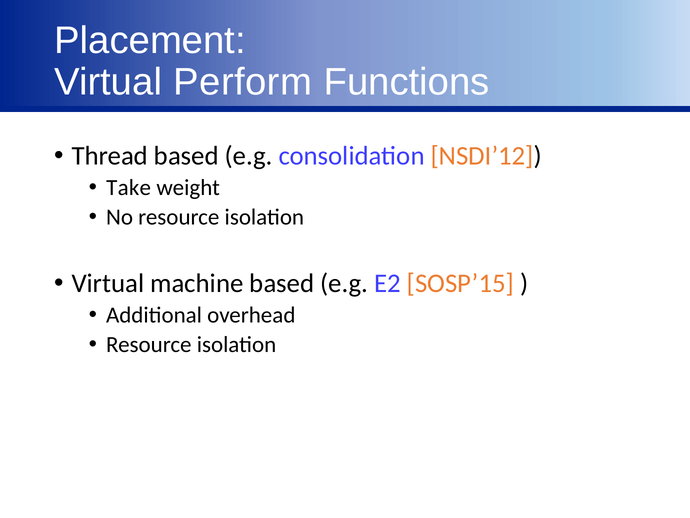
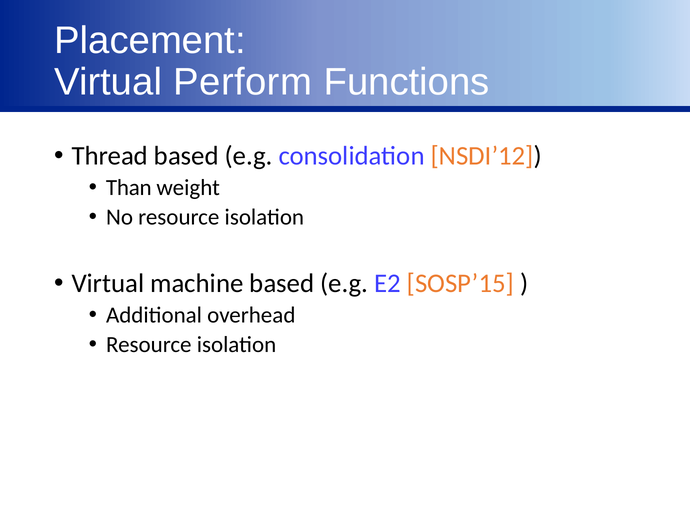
Take: Take -> Than
